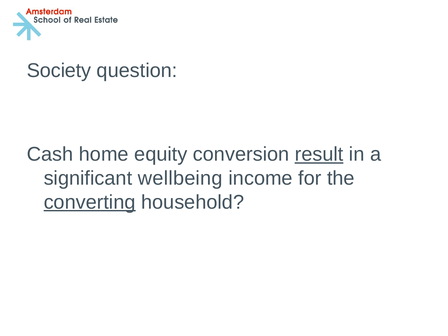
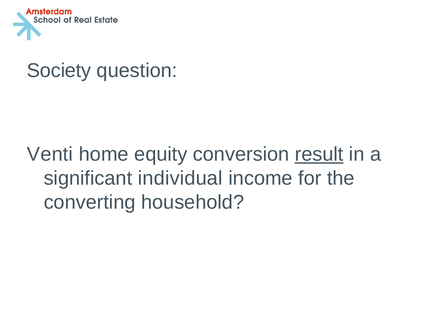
Cash: Cash -> Venti
wellbeing: wellbeing -> individual
converting underline: present -> none
